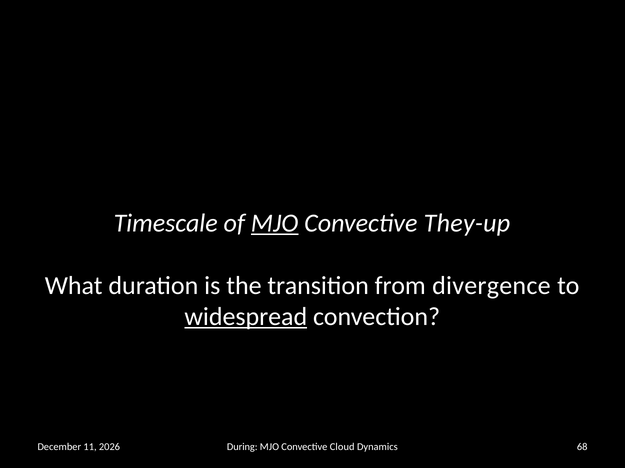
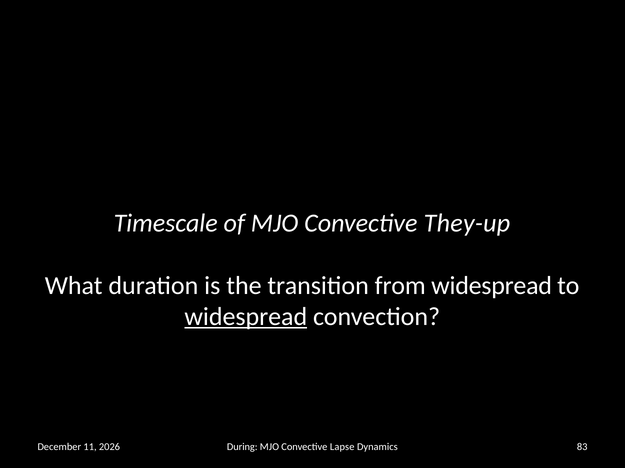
MJO at (275, 223) underline: present -> none
from divergence: divergence -> widespread
Cloud: Cloud -> Lapse
68: 68 -> 83
